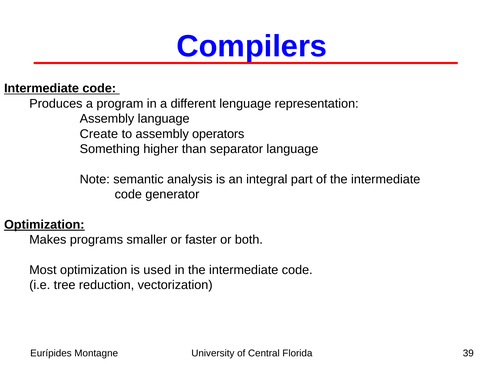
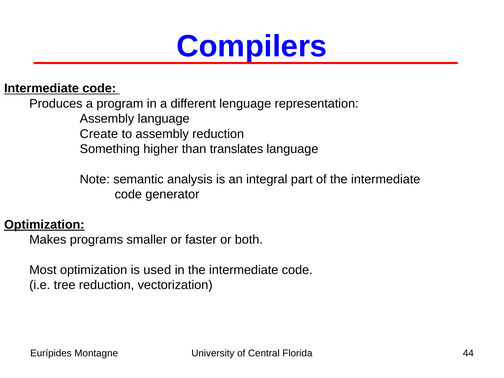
assembly operators: operators -> reduction
separator: separator -> translates
39: 39 -> 44
